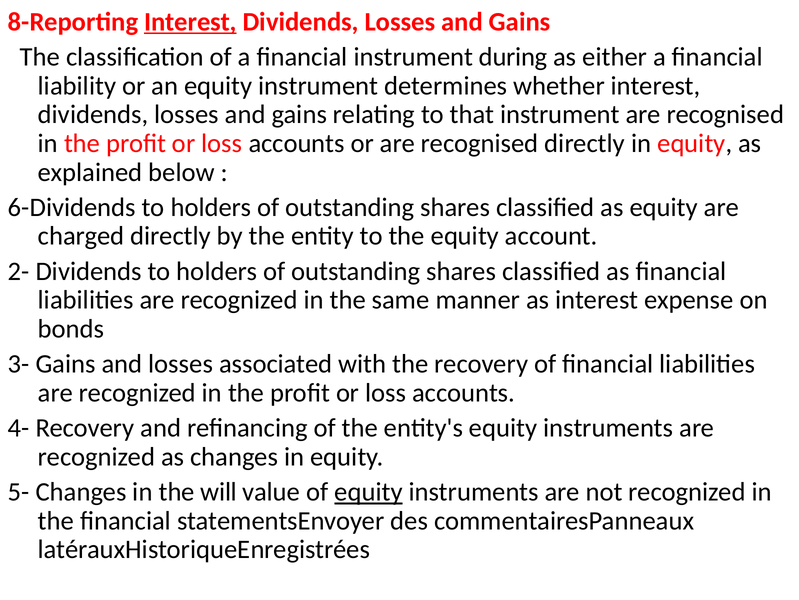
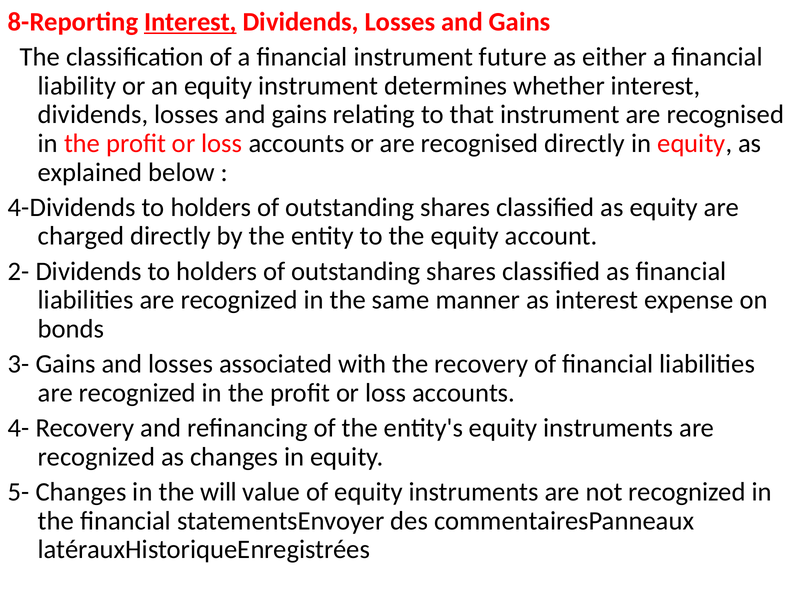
during: during -> future
6-Dividends: 6-Dividends -> 4-Dividends
equity at (369, 491) underline: present -> none
